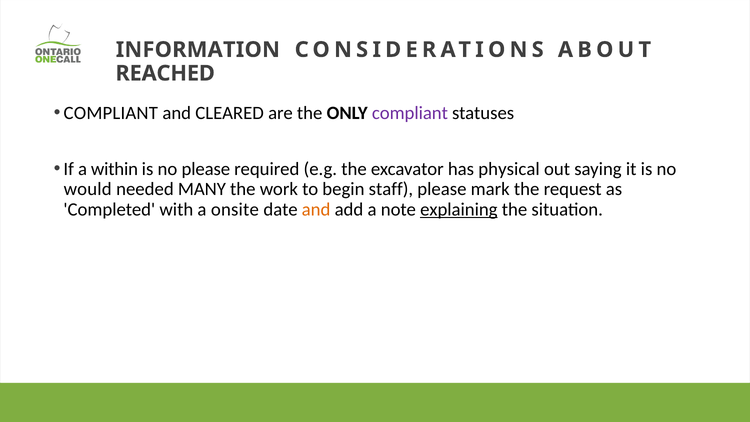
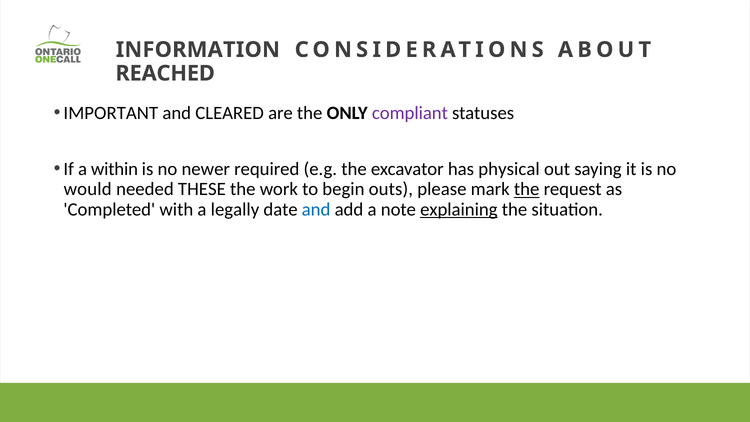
COMPLIANT at (111, 113): COMPLIANT -> IMPORTANT
no please: please -> newer
MANY: MANY -> THESE
staff: staff -> outs
the at (527, 189) underline: none -> present
onsite: onsite -> legally
and at (316, 209) colour: orange -> blue
